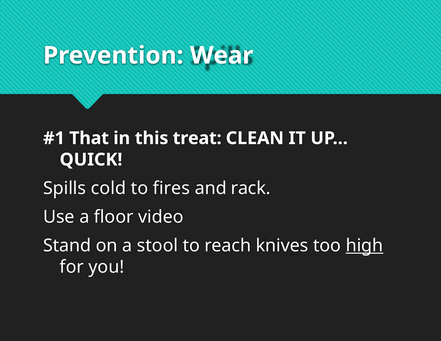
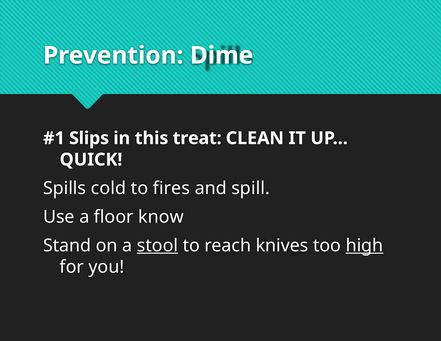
Wear: Wear -> Dime
That: That -> Slips
rack: rack -> spill
video: video -> know
stool underline: none -> present
